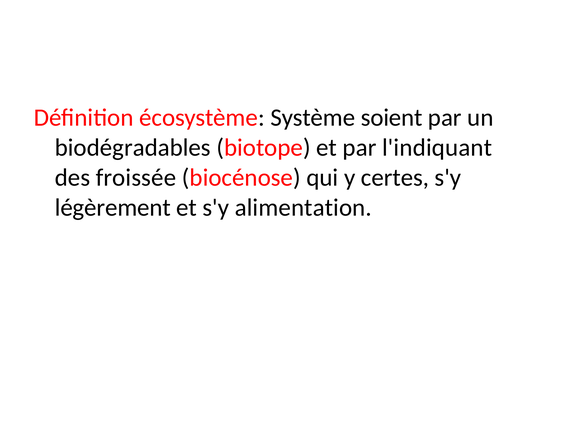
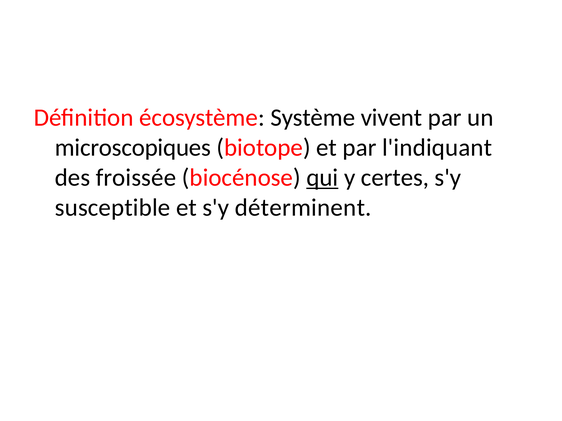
soient: soient -> vivent
biodégradables: biodégradables -> microscopiques
qui underline: none -> present
légèrement: légèrement -> susceptible
alimentation: alimentation -> déterminent
